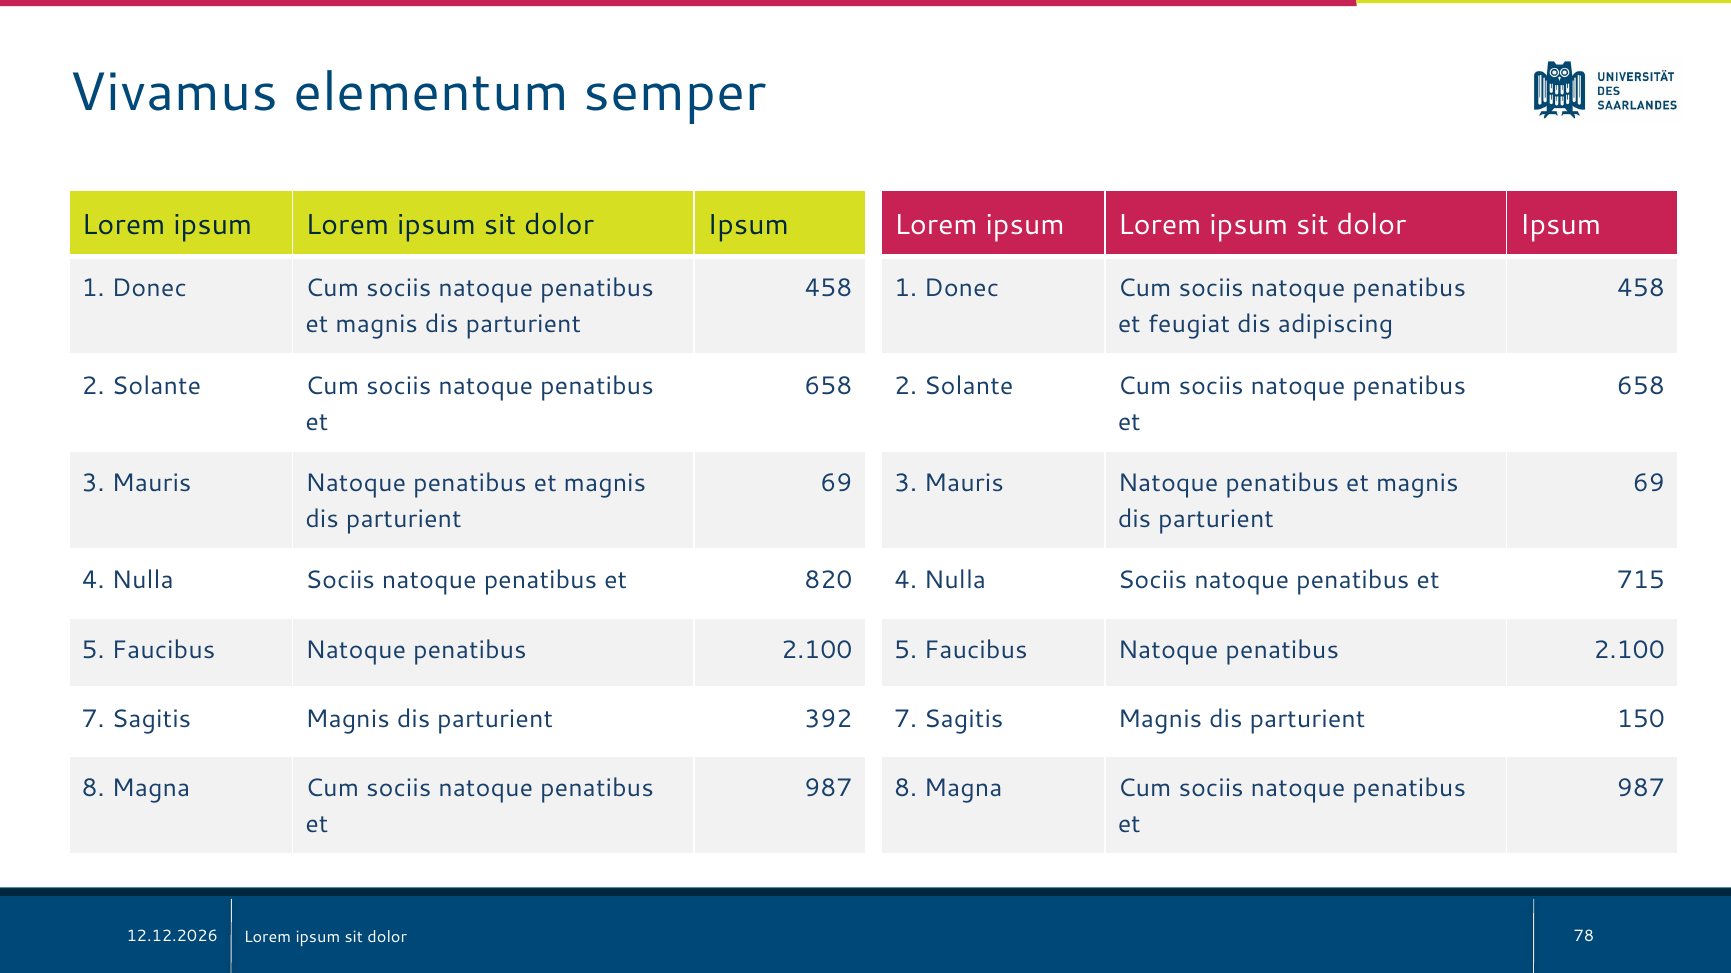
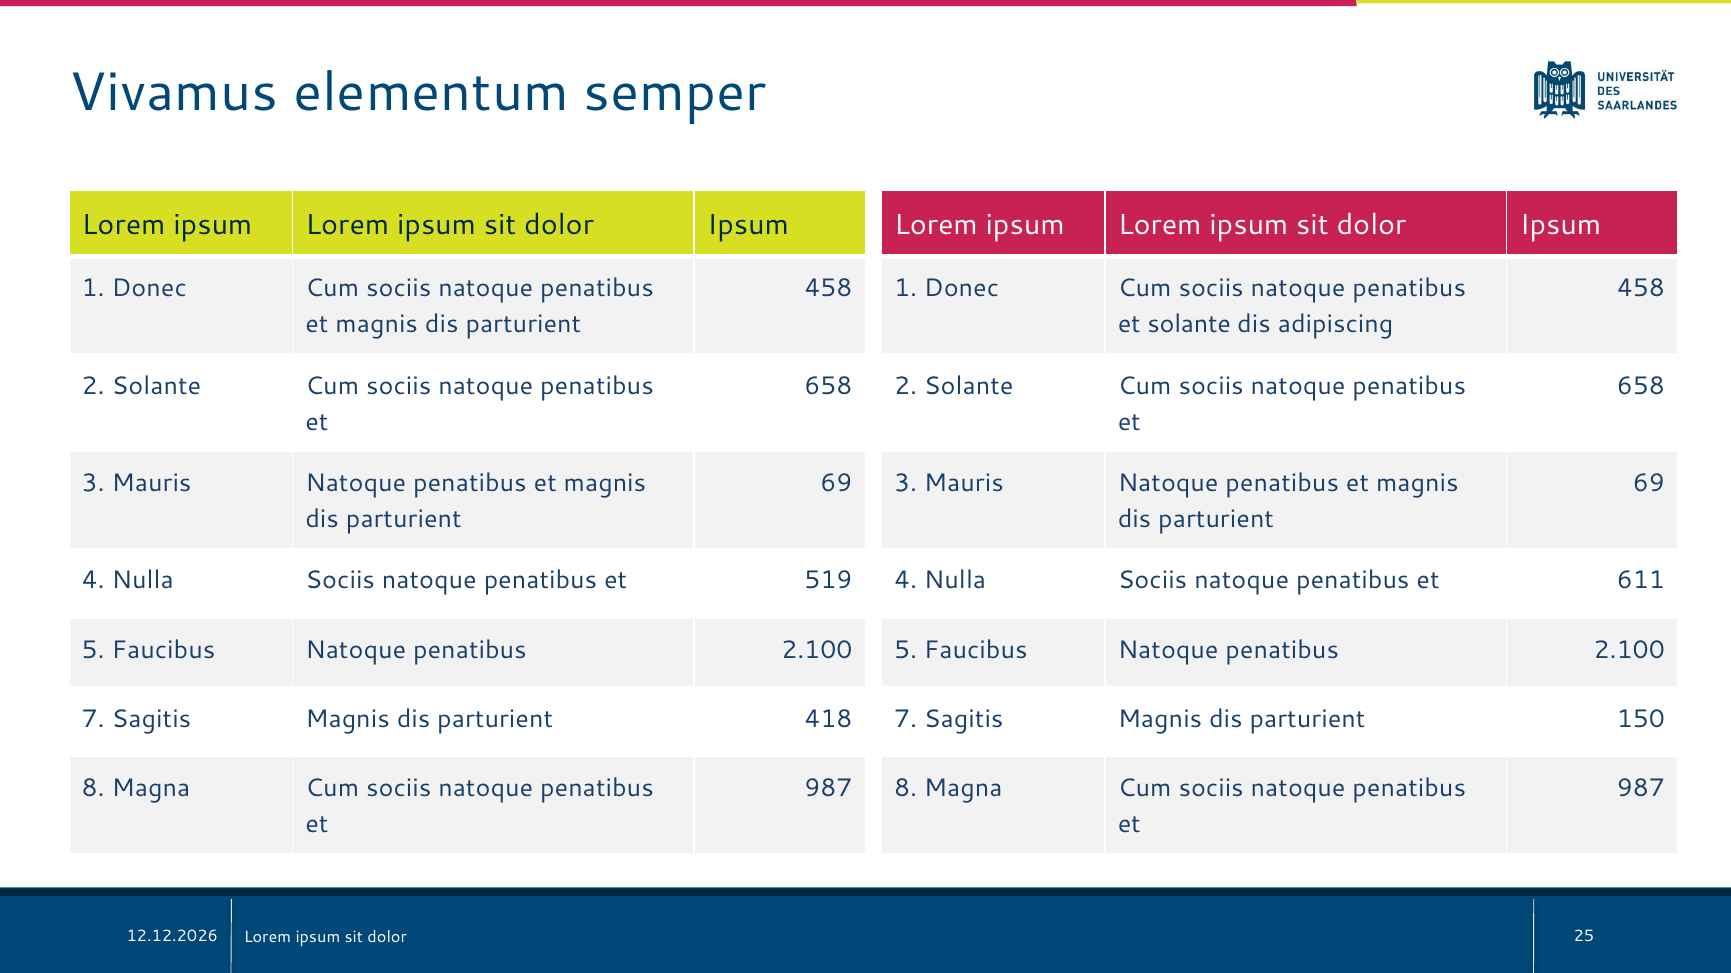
et feugiat: feugiat -> solante
820: 820 -> 519
715: 715 -> 611
392: 392 -> 418
78: 78 -> 25
